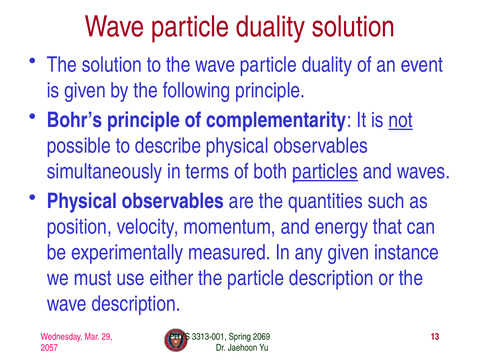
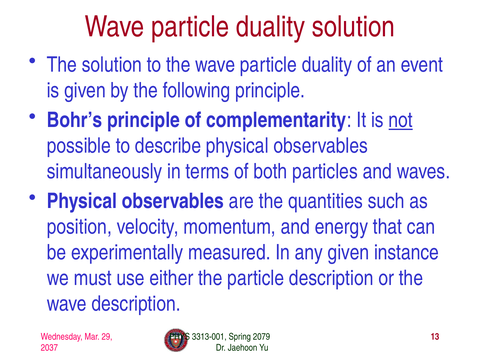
particles underline: present -> none
2069: 2069 -> 2079
2057: 2057 -> 2037
